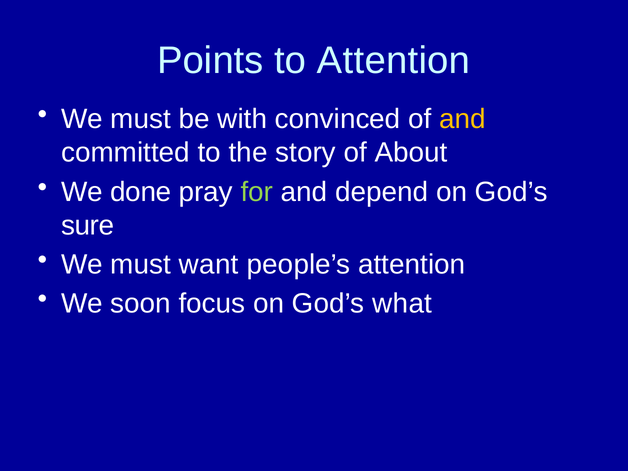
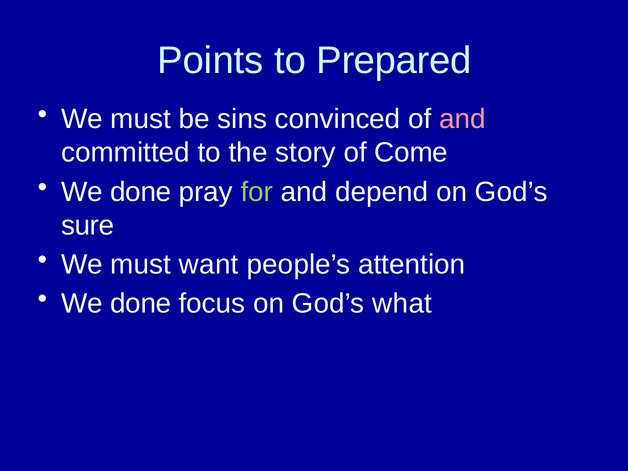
to Attention: Attention -> Prepared
with: with -> sins
and at (463, 119) colour: yellow -> pink
About: About -> Come
soon at (141, 303): soon -> done
